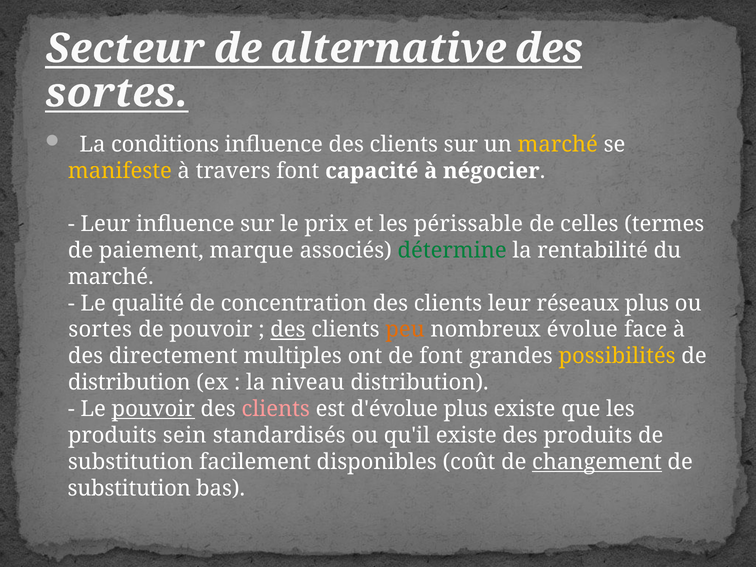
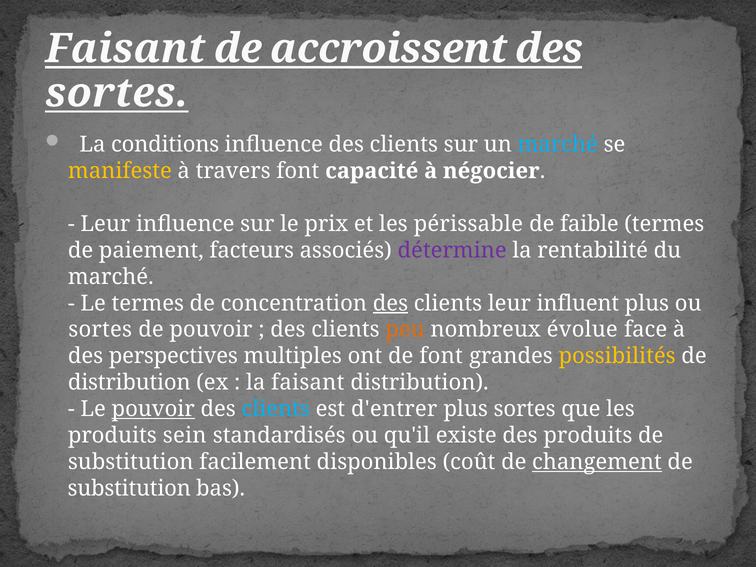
Secteur at (125, 49): Secteur -> Faisant
alternative: alternative -> accroissent
marché at (558, 144) colour: yellow -> light blue
celles: celles -> faible
marque: marque -> facteurs
détermine colour: green -> purple
Le qualité: qualité -> termes
des at (390, 303) underline: none -> present
réseaux: réseaux -> influent
des at (288, 330) underline: present -> none
directement: directement -> perspectives
la niveau: niveau -> faisant
clients at (276, 409) colour: pink -> light blue
d'évolue: d'évolue -> d'entrer
plus existe: existe -> sortes
